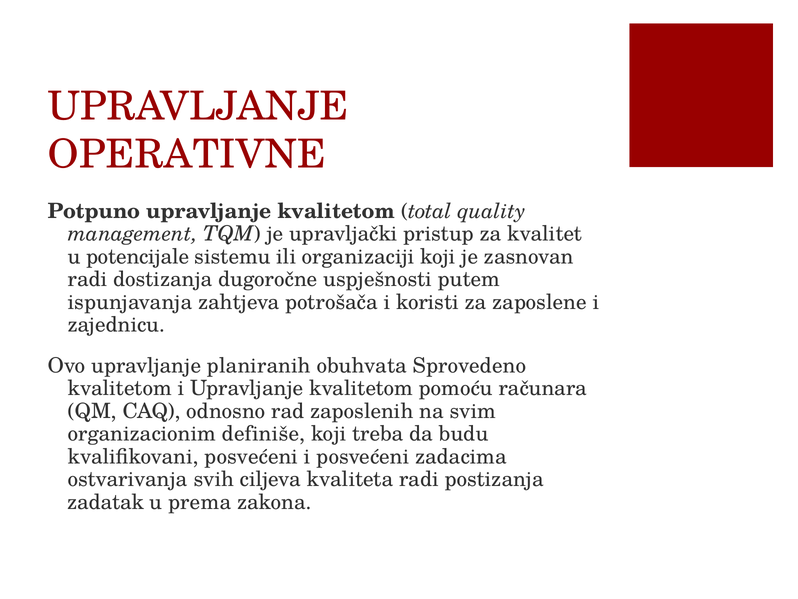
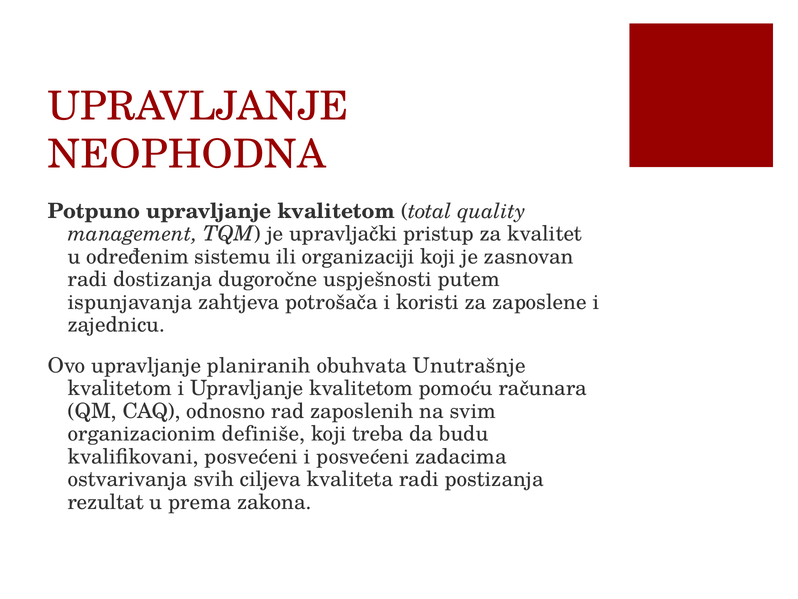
OPERATIVNE: OPERATIVNE -> NEOPHODNA
potencijale: potencijale -> određenim
Sprovedeno: Sprovedeno -> Unutrašnje
zadatak: zadatak -> rezultat
